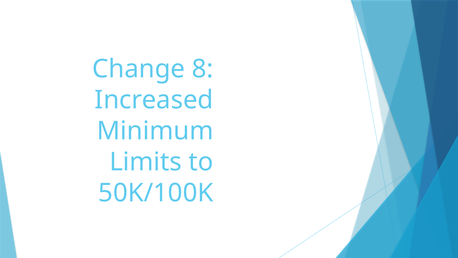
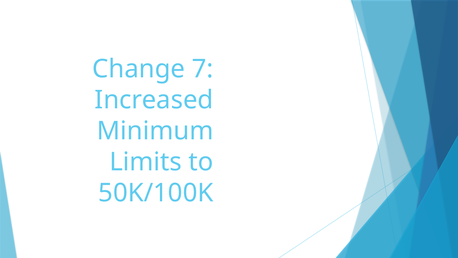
8: 8 -> 7
